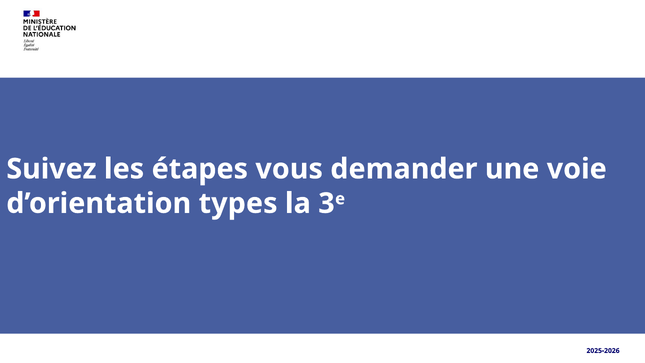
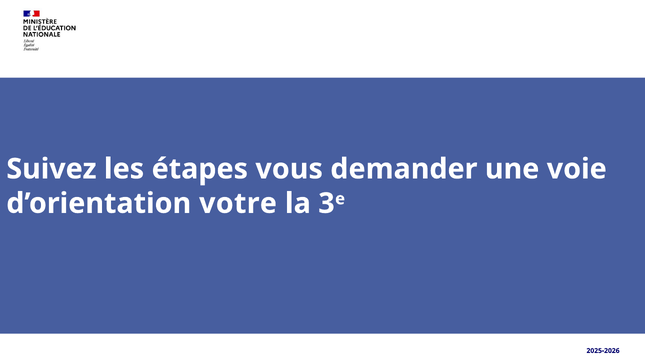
types: types -> votre
